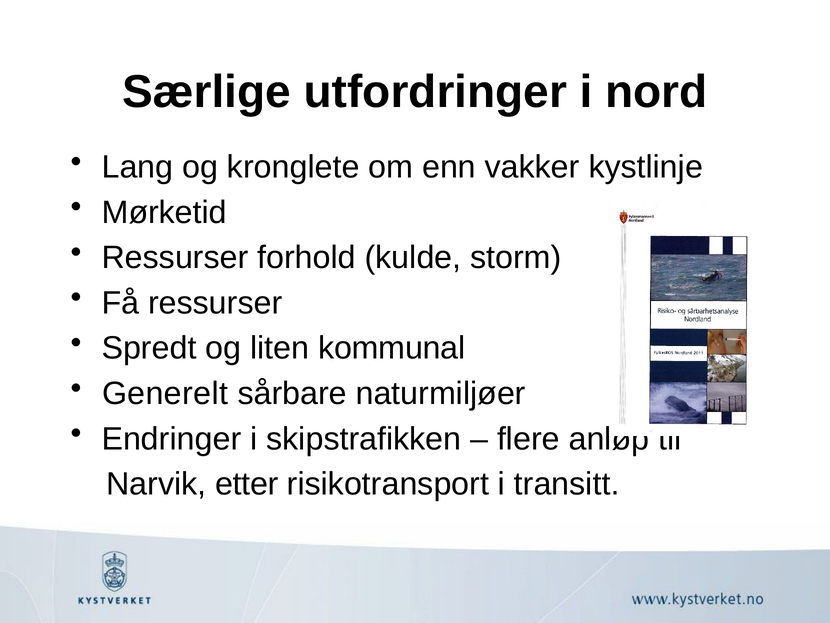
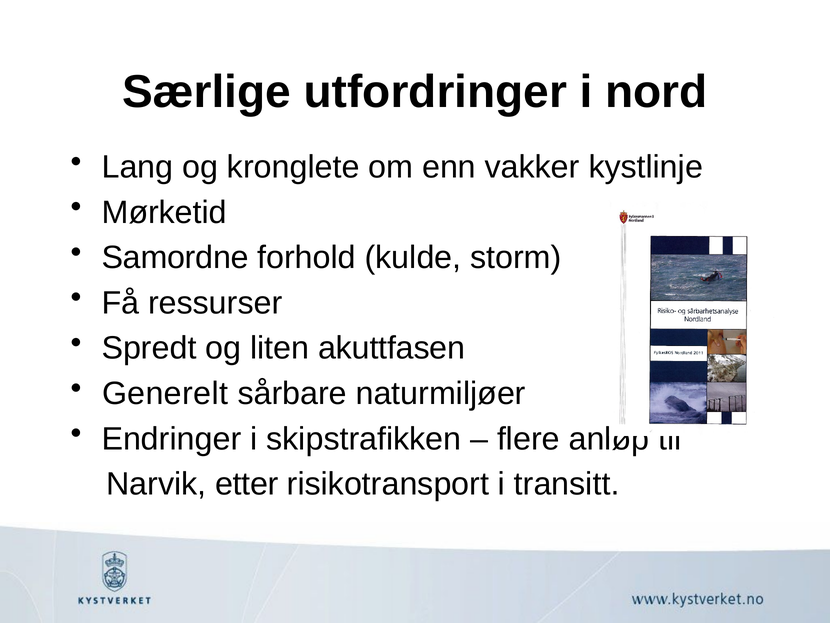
Ressurser at (175, 258): Ressurser -> Samordne
kommunal: kommunal -> akuttfasen
